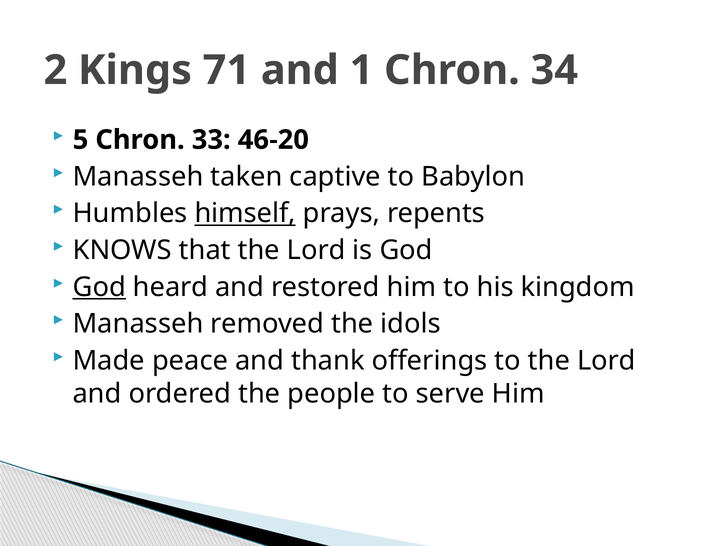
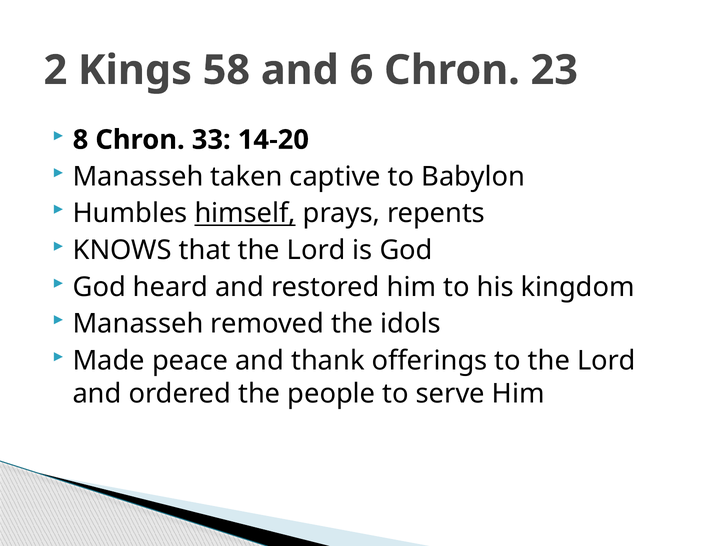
71: 71 -> 58
1: 1 -> 6
34: 34 -> 23
5: 5 -> 8
46-20: 46-20 -> 14-20
God at (99, 287) underline: present -> none
